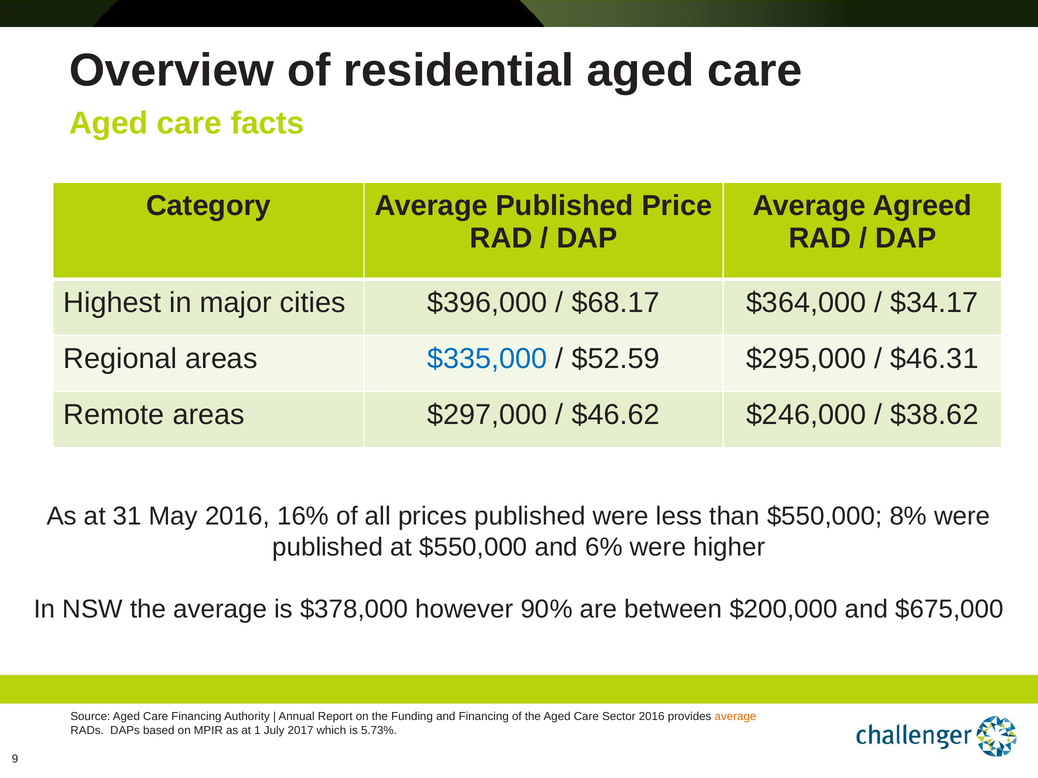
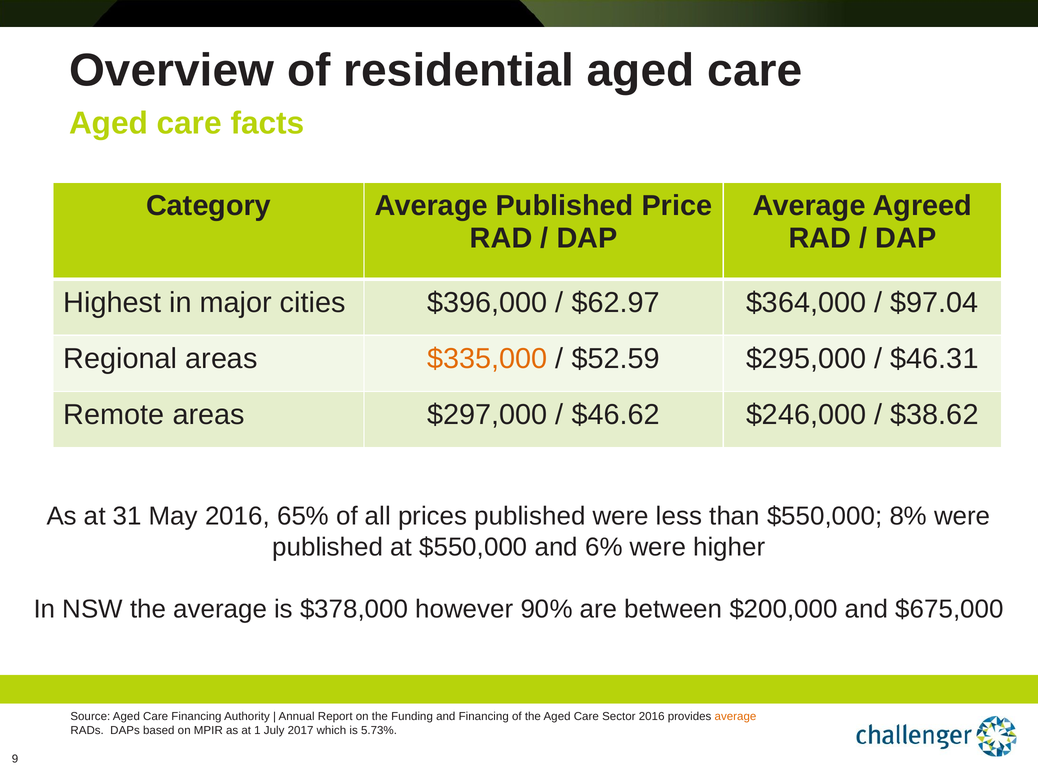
$68.17: $68.17 -> $62.97
$34.17: $34.17 -> $97.04
$335,000 colour: blue -> orange
16%: 16% -> 65%
